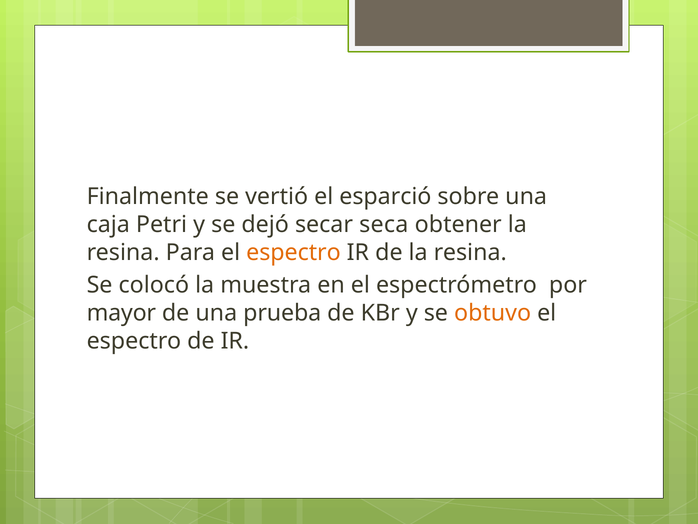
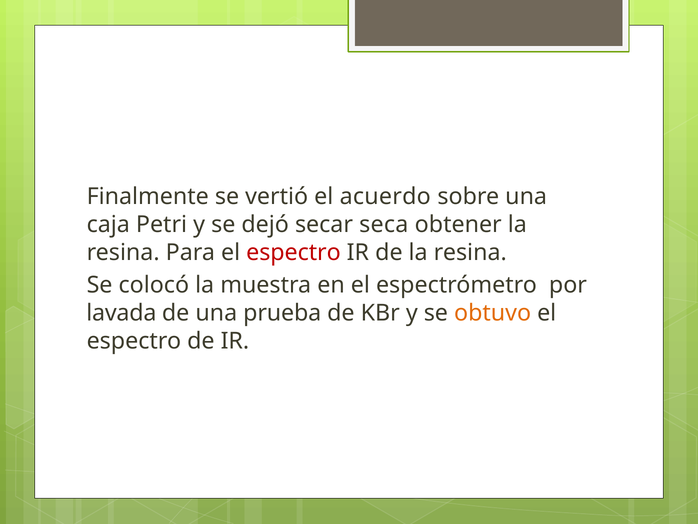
esparció: esparció -> acuerdo
espectro at (293, 252) colour: orange -> red
mayor: mayor -> lavada
